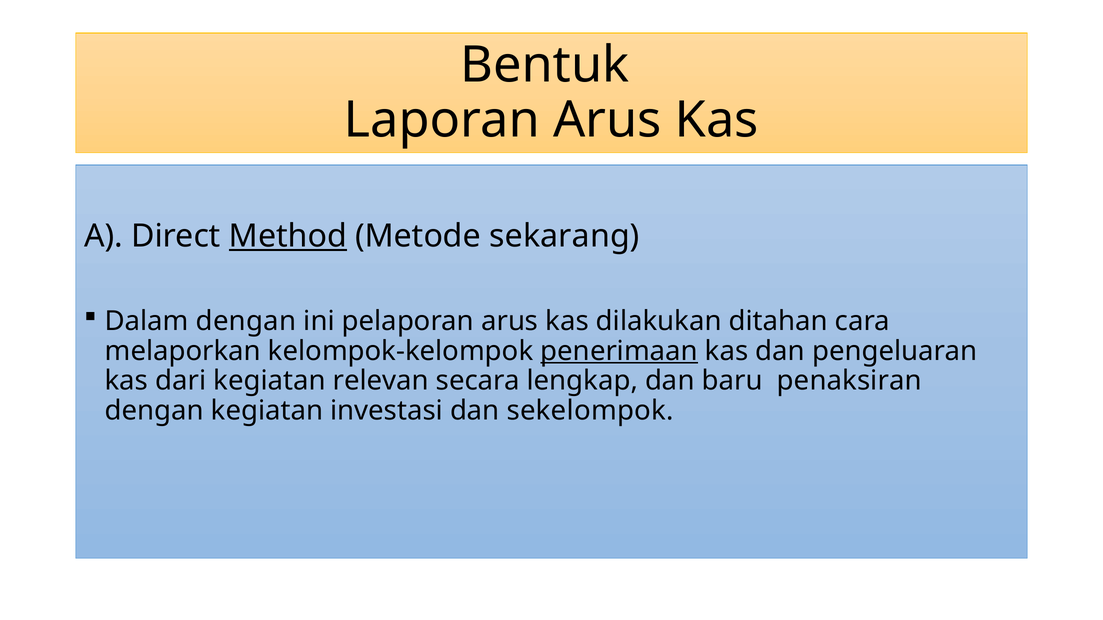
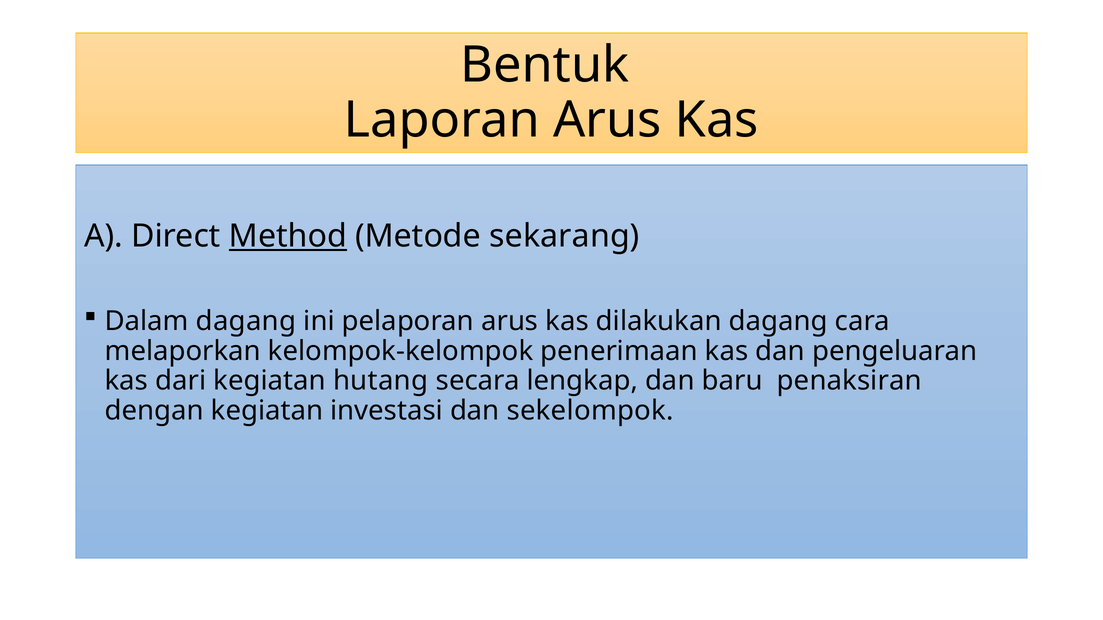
Dalam dengan: dengan -> dagang
dilakukan ditahan: ditahan -> dagang
penerimaan underline: present -> none
relevan: relevan -> hutang
